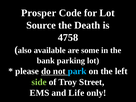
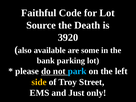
Prosper: Prosper -> Faithful
4758: 4758 -> 3920
side colour: light green -> yellow
Life: Life -> Just
